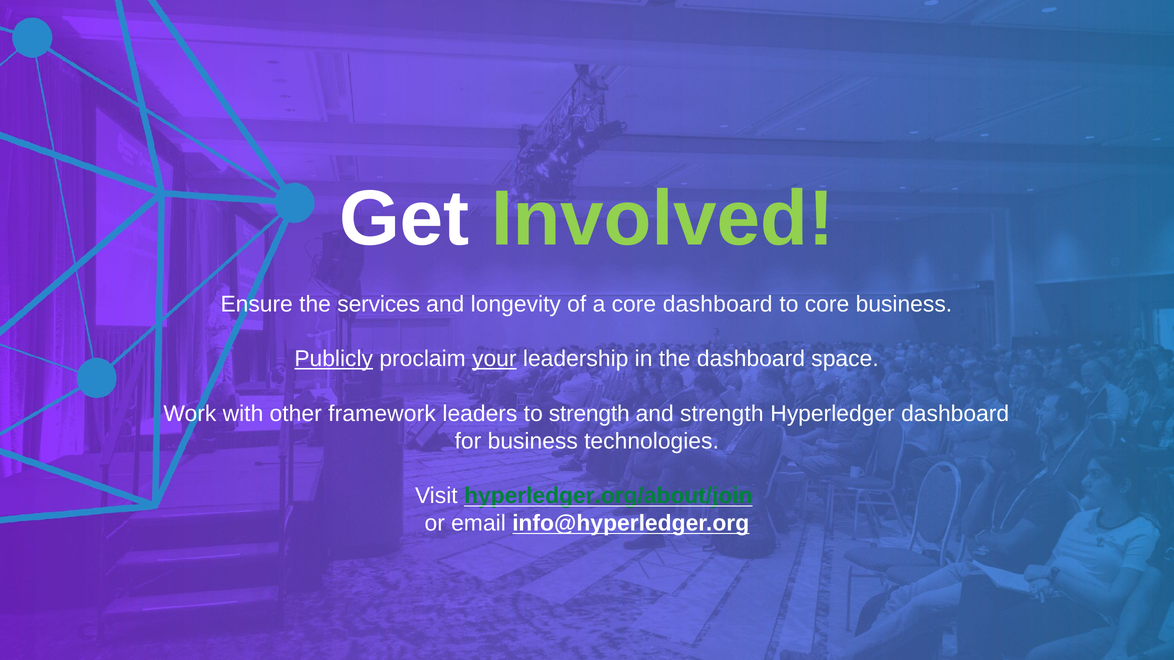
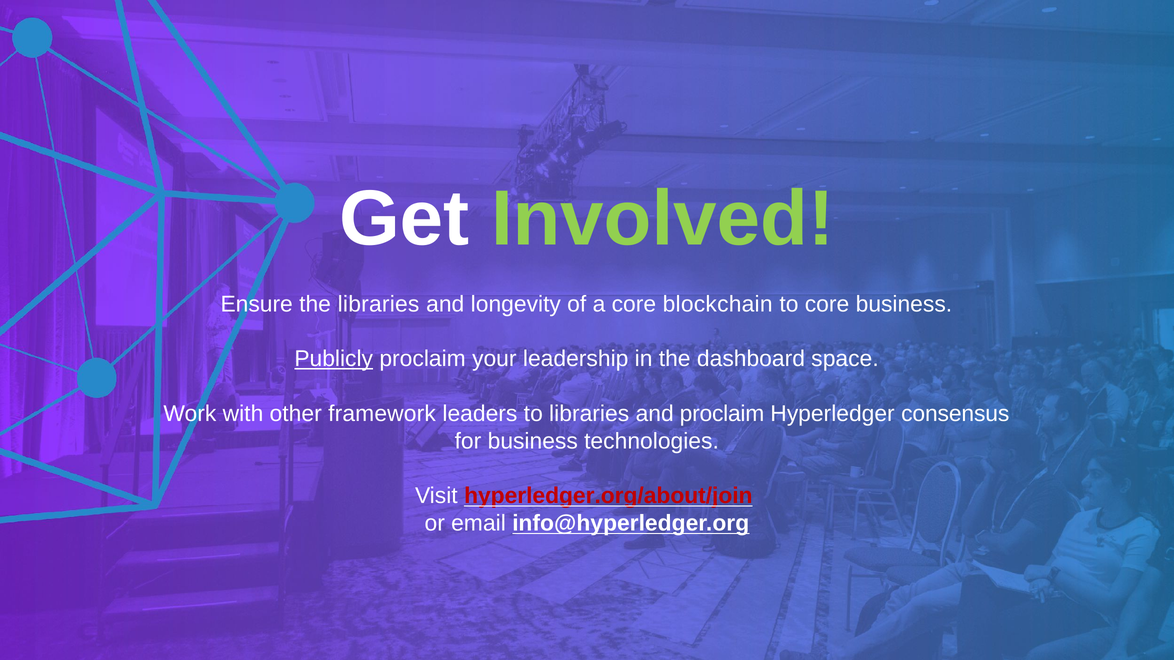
the services: services -> libraries
core dashboard: dashboard -> blockchain
your underline: present -> none
to strength: strength -> libraries
and strength: strength -> proclaim
Hyperledger dashboard: dashboard -> consensus
hyperledger.org/about/join colour: green -> red
